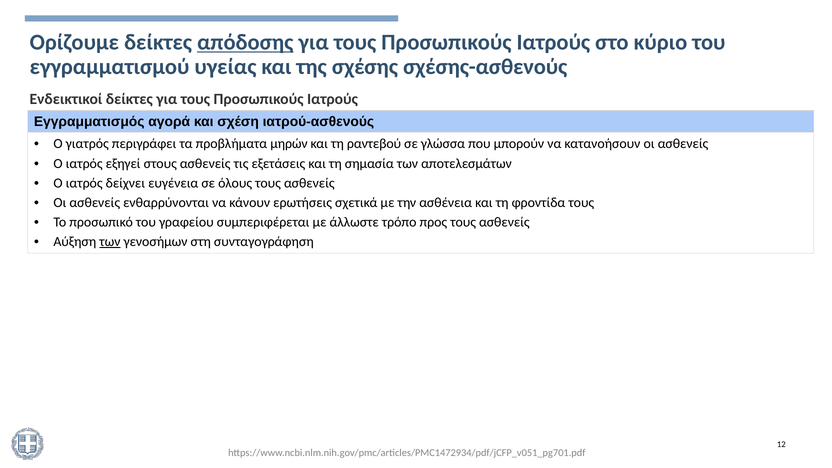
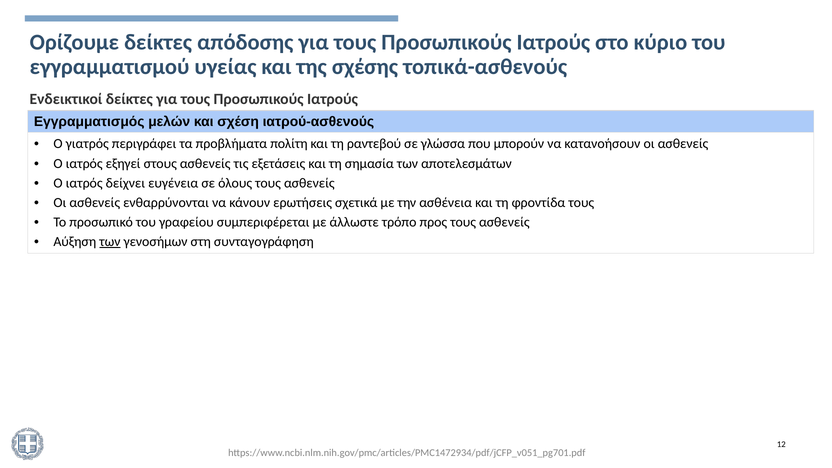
απόδοσης underline: present -> none
σχέσης-ασθενούς: σχέσης-ασθενούς -> τοπικά-ασθενούς
αγορά: αγορά -> μελών
μηρών: μηρών -> πολίτη
